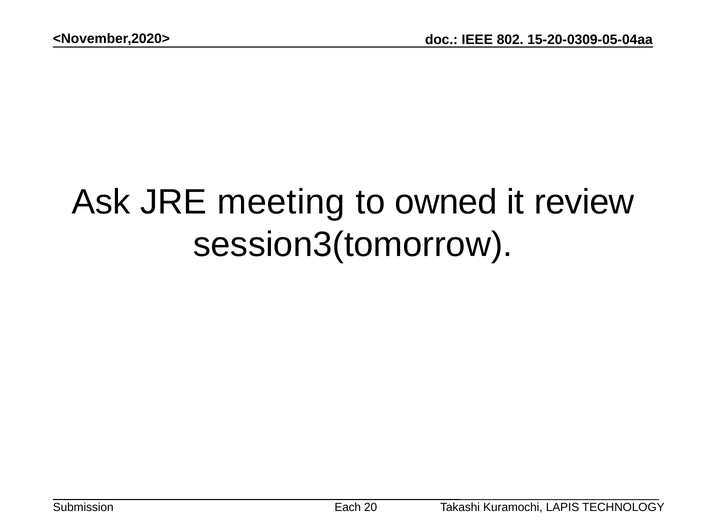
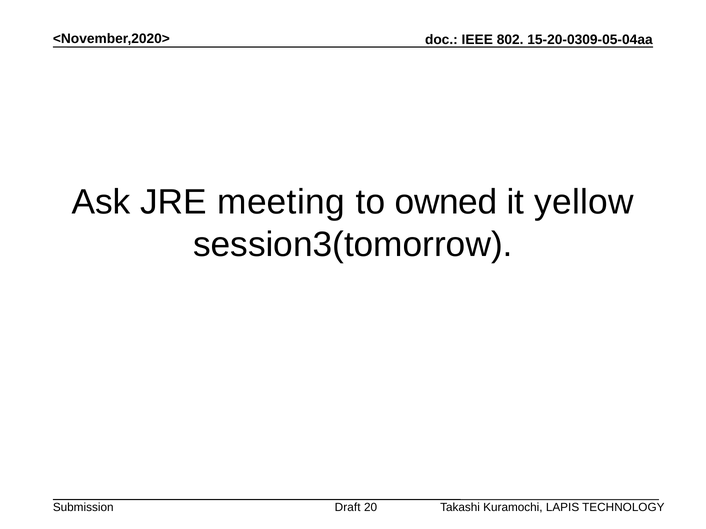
review: review -> yellow
Each: Each -> Draft
